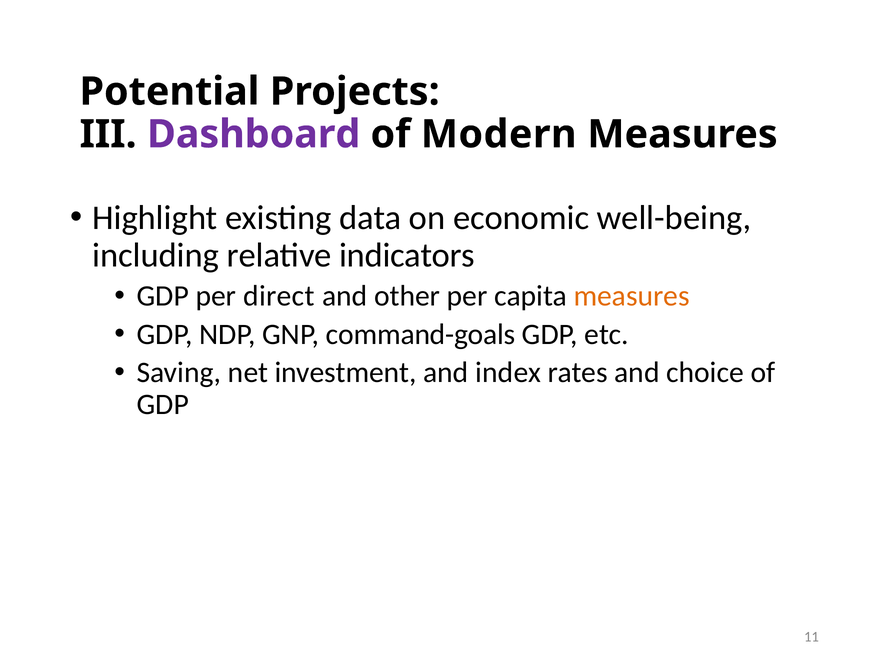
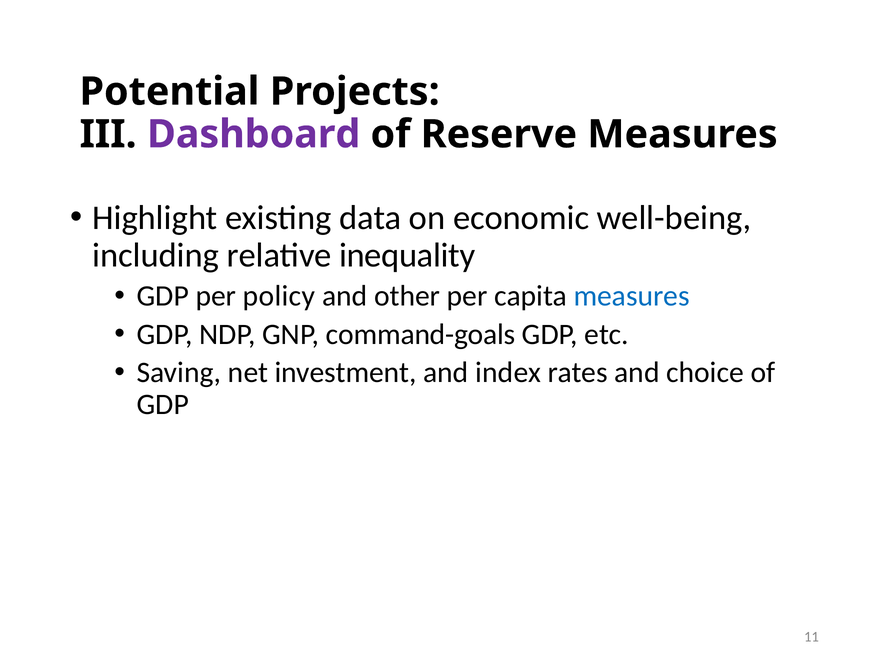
Modern: Modern -> Reserve
indicators: indicators -> inequality
direct: direct -> policy
measures at (632, 296) colour: orange -> blue
